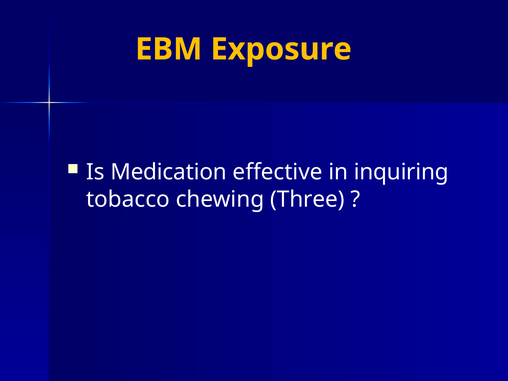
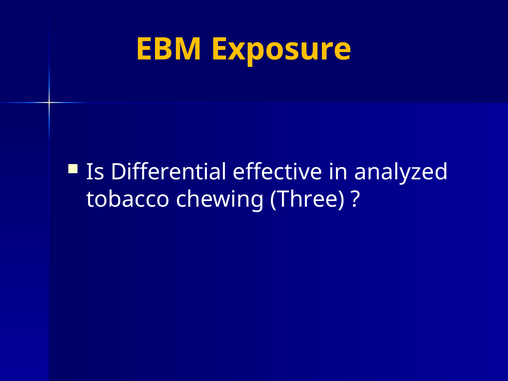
Medication: Medication -> Differential
inquiring: inquiring -> analyzed
